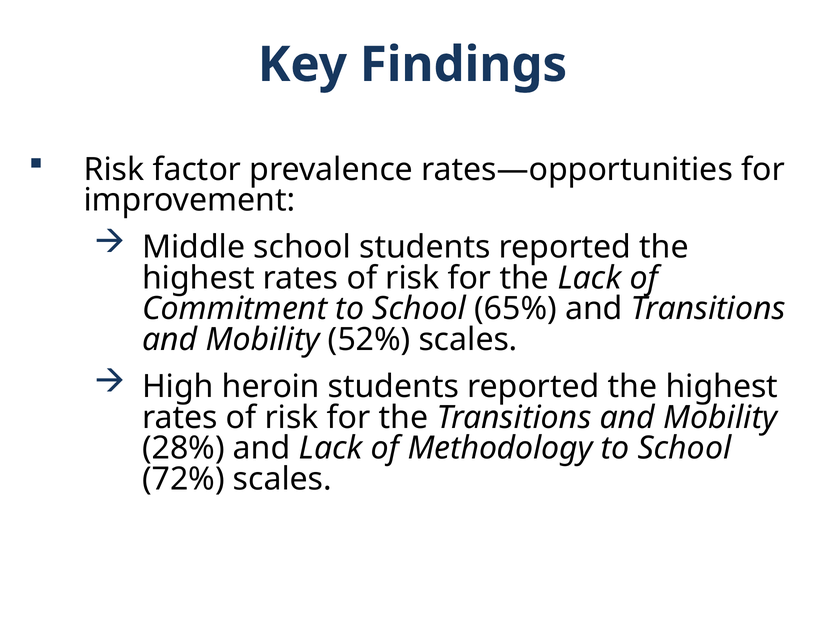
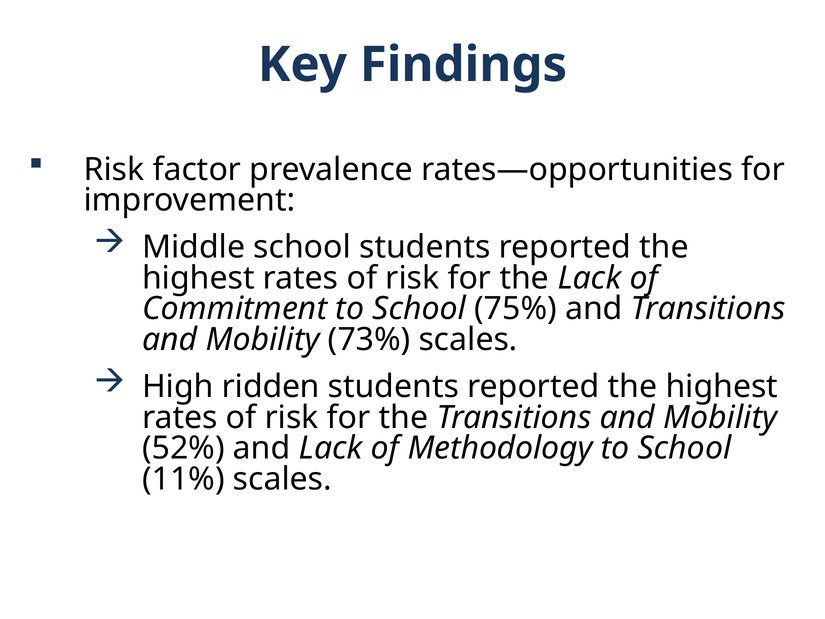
65%: 65% -> 75%
52%: 52% -> 73%
heroin: heroin -> ridden
28%: 28% -> 52%
72%: 72% -> 11%
